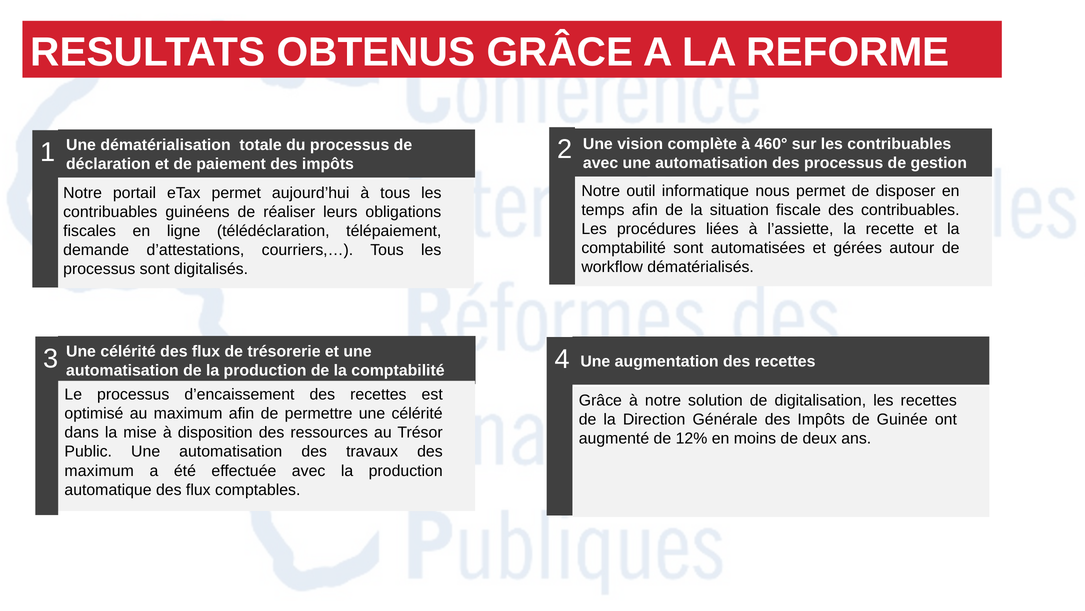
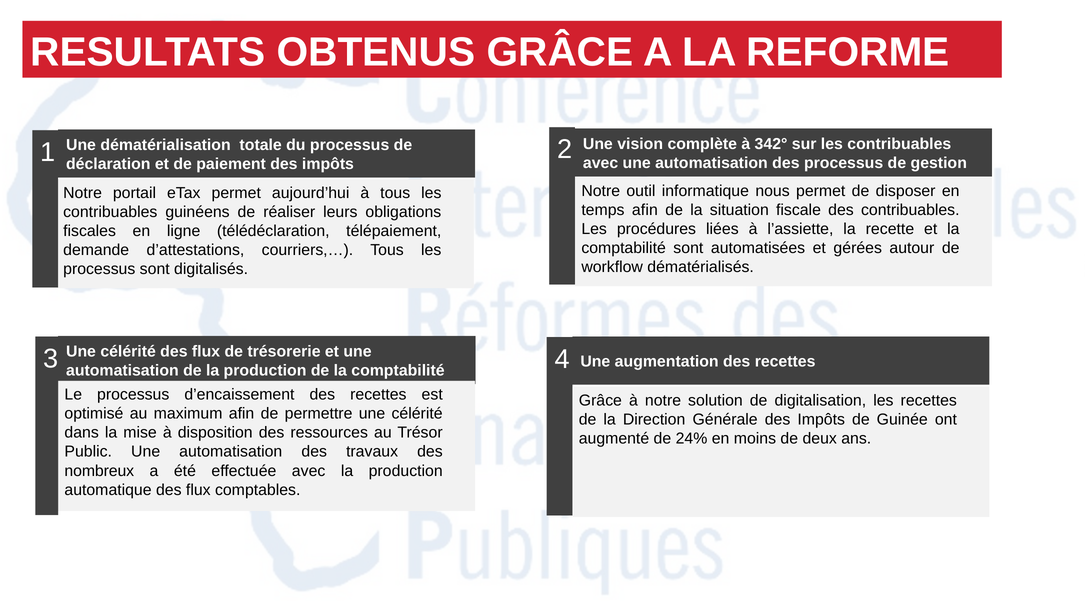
460°: 460° -> 342°
12%: 12% -> 24%
maximum at (99, 470): maximum -> nombreux
